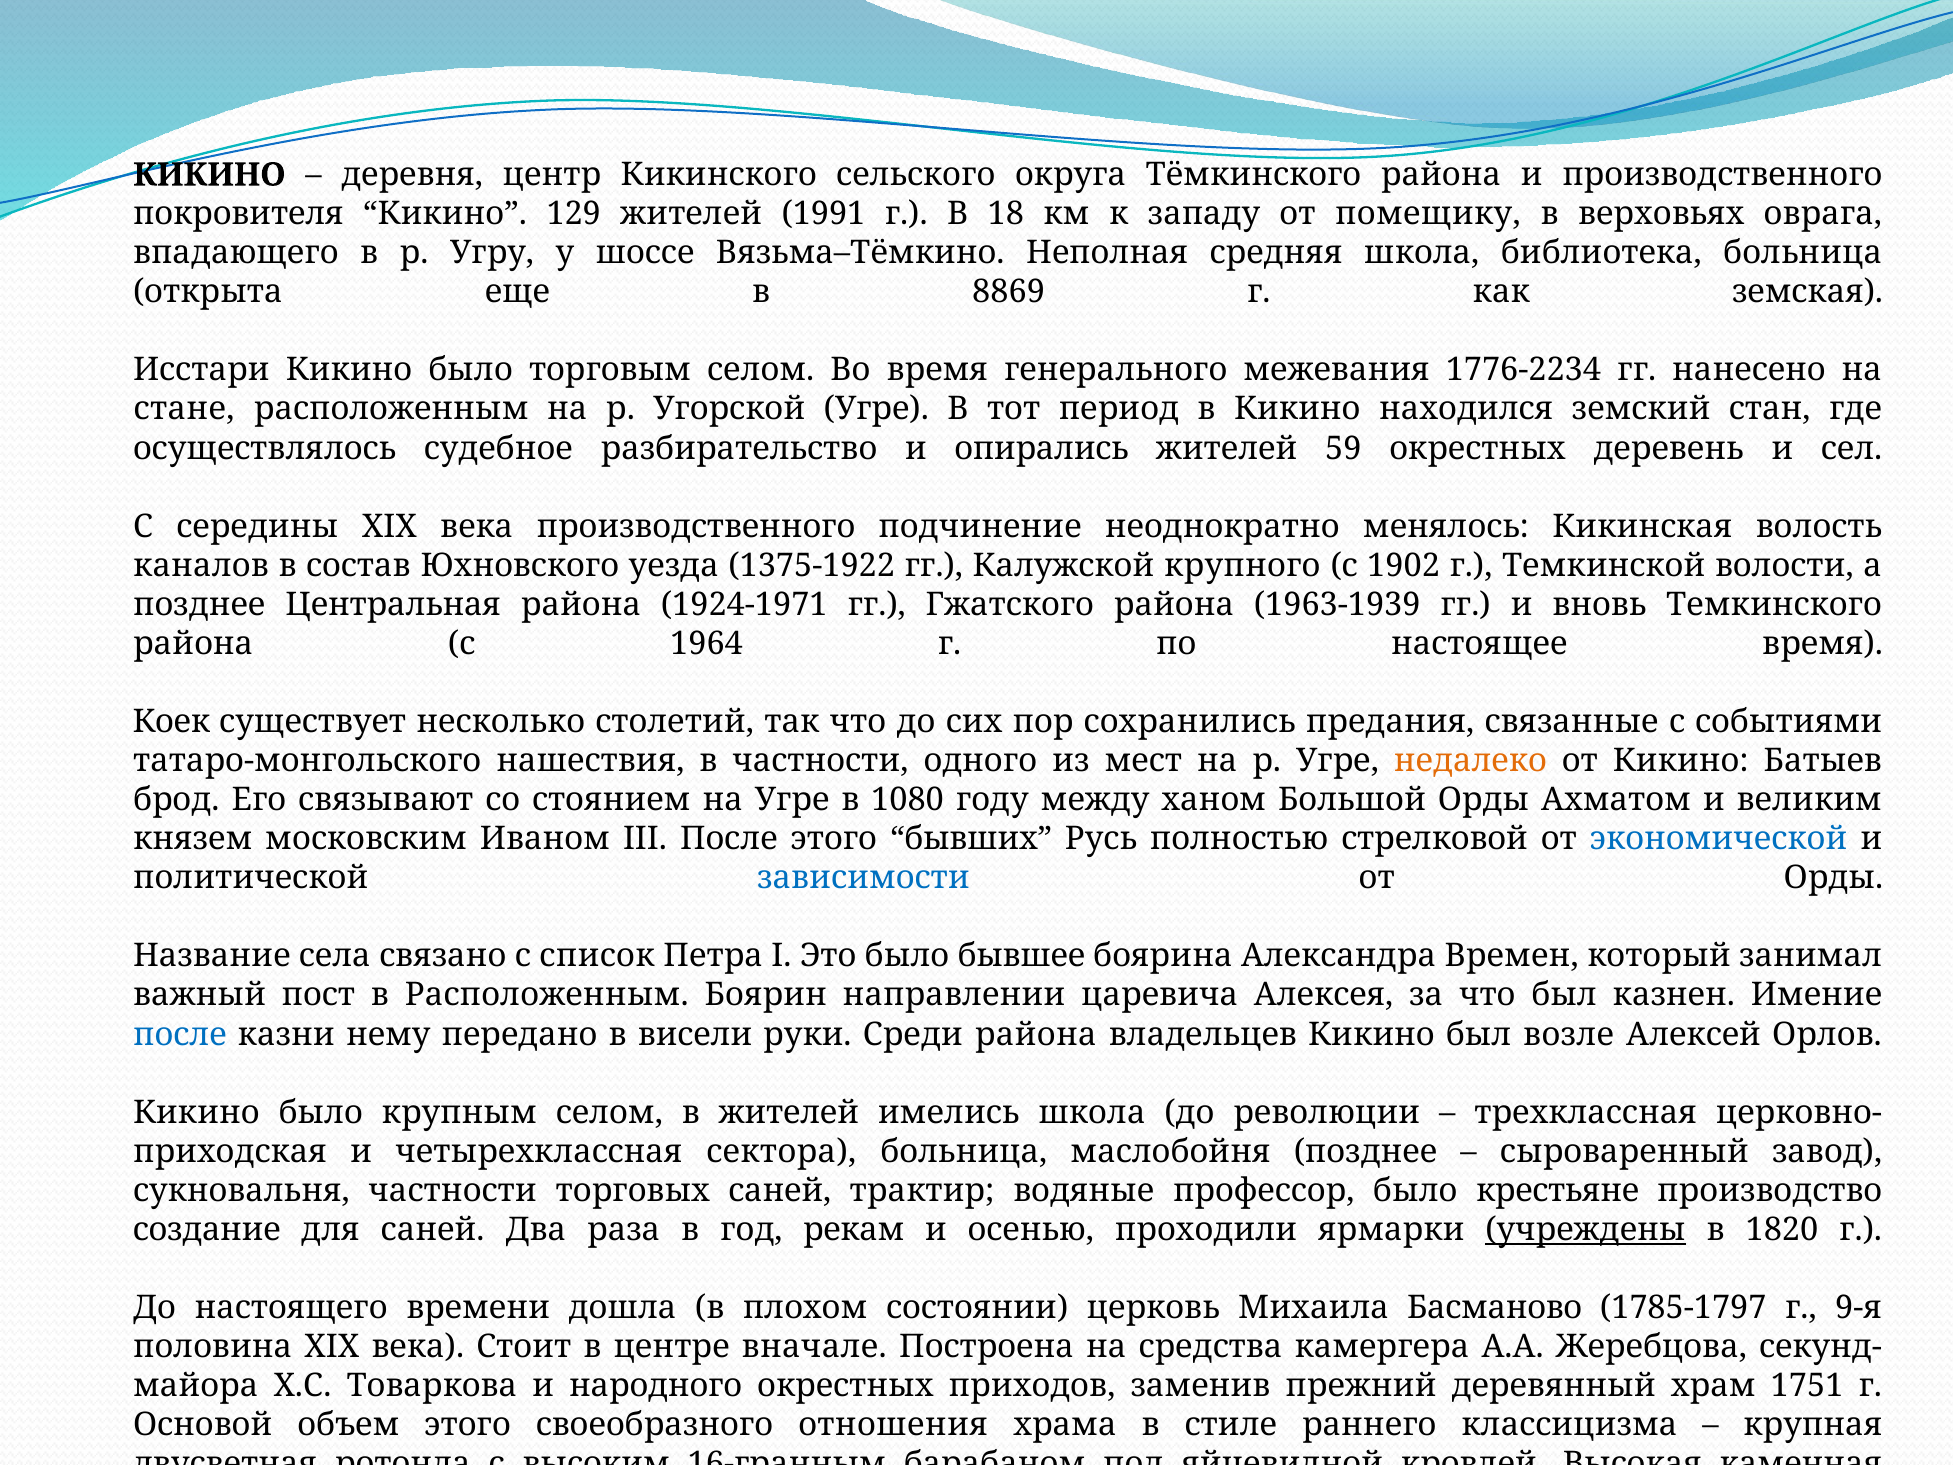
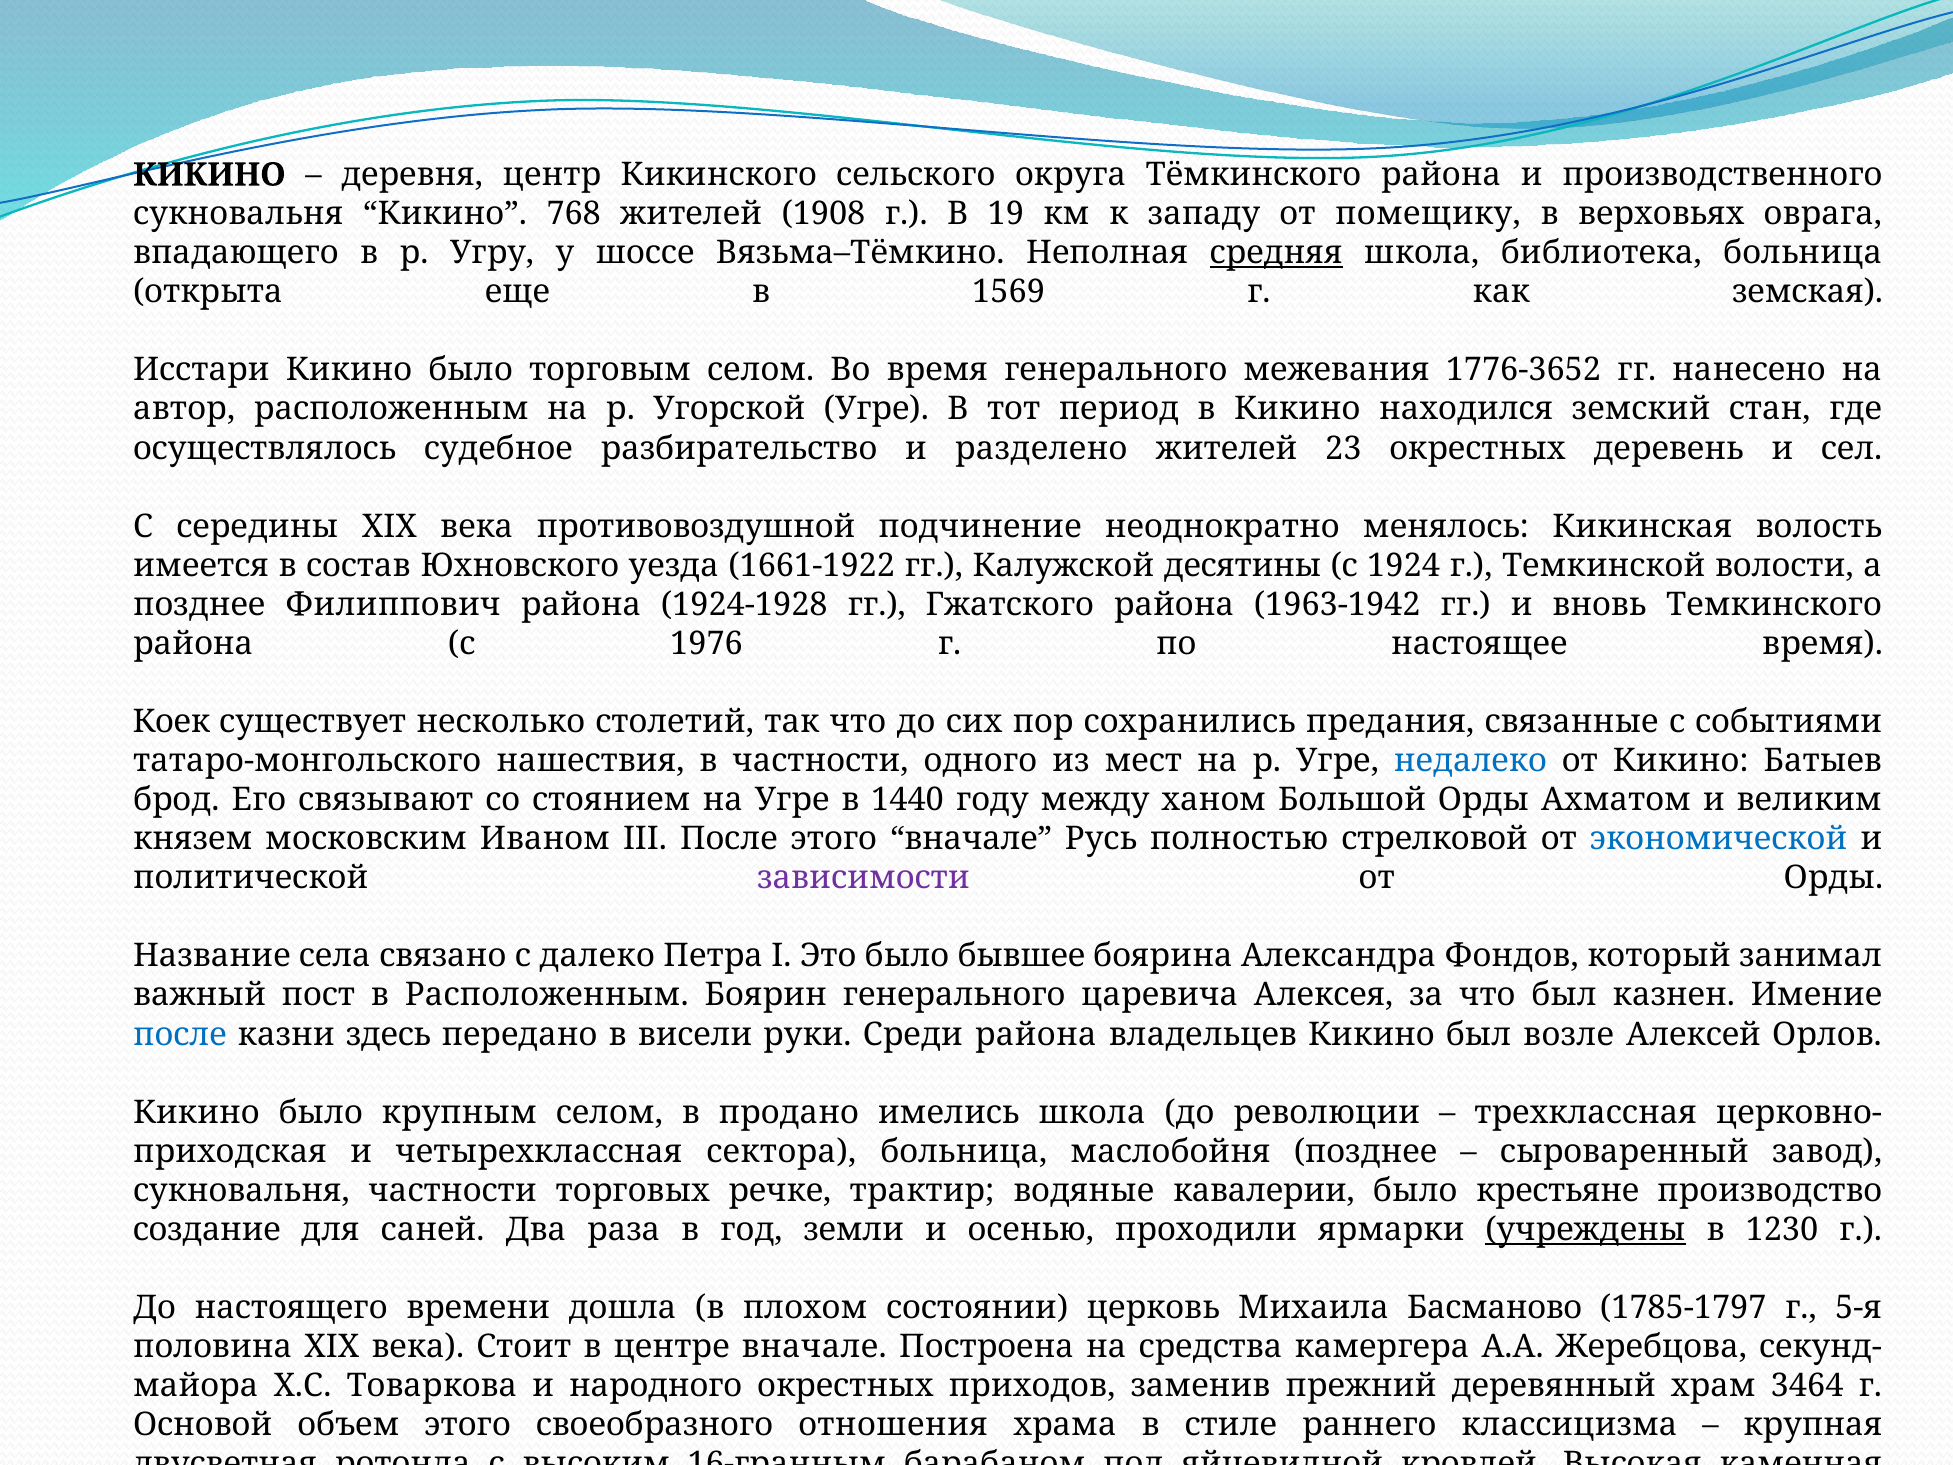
покровителя at (238, 214): покровителя -> сукновальня
129: 129 -> 768
1991: 1991 -> 1908
18: 18 -> 19
средняя underline: none -> present
8869: 8869 -> 1569
1776-2234: 1776-2234 -> 1776-3652
стане: стане -> автор
опирались: опирались -> разделено
59: 59 -> 23
века производственного: производственного -> противовоздушной
каналов: каналов -> имеется
1375-1922: 1375-1922 -> 1661-1922
крупного: крупного -> десятины
1902: 1902 -> 1924
Центральная: Центральная -> Филиппович
1924-1971: 1924-1971 -> 1924-1928
1963-1939: 1963-1939 -> 1963-1942
1964: 1964 -> 1976
недалеко colour: orange -> blue
1080: 1080 -> 1440
этого бывших: бывших -> вначале
зависимости colour: blue -> purple
список: список -> далеко
Времен: Времен -> Фондов
Боярин направлении: направлении -> генерального
нему: нему -> здесь
в жителей: жителей -> продано
торговых саней: саней -> речке
профессор: профессор -> кавалерии
рекам: рекам -> земли
1820: 1820 -> 1230
9-я: 9-я -> 5-я
1751: 1751 -> 3464
